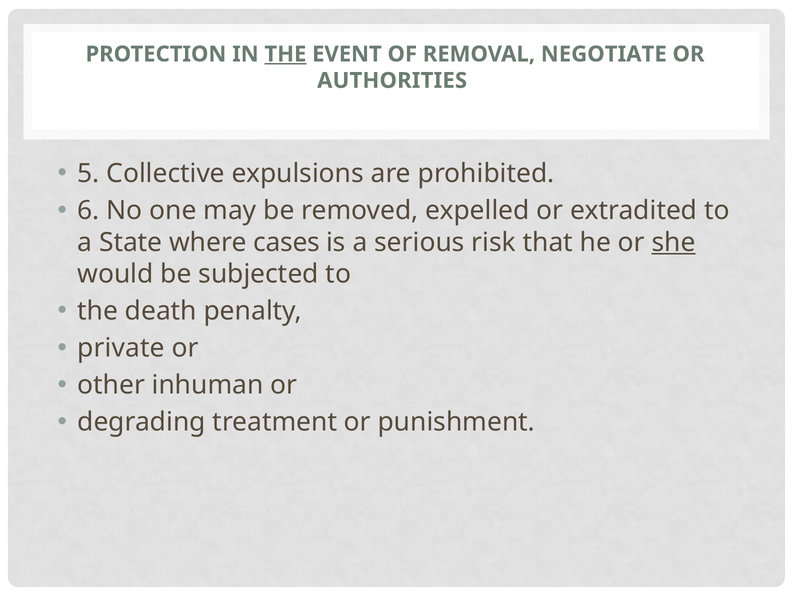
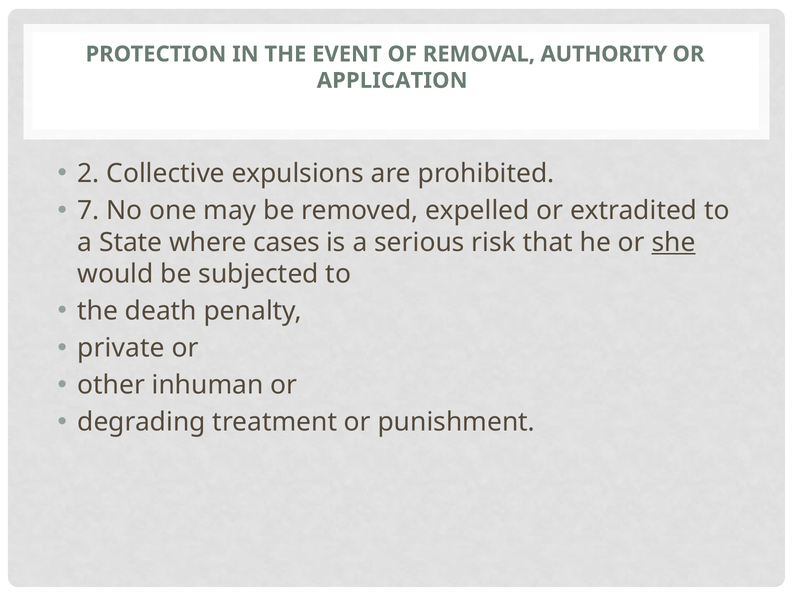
THE at (285, 54) underline: present -> none
NEGOTIATE: NEGOTIATE -> AUTHORITY
AUTHORITIES: AUTHORITIES -> APPLICATION
5: 5 -> 2
6: 6 -> 7
